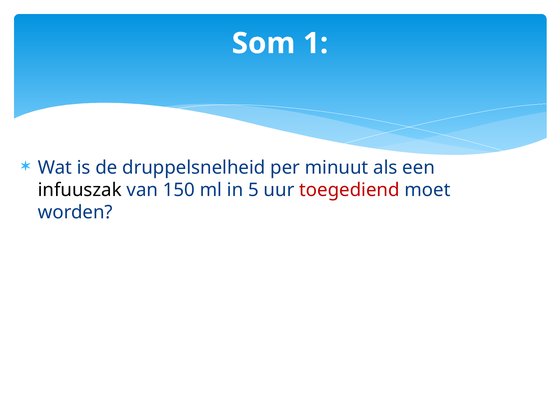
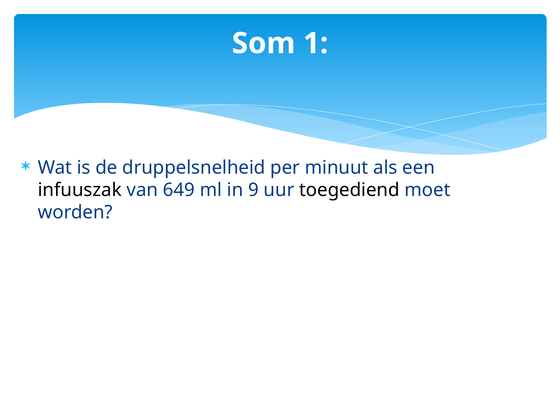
150: 150 -> 649
5: 5 -> 9
toegediend colour: red -> black
